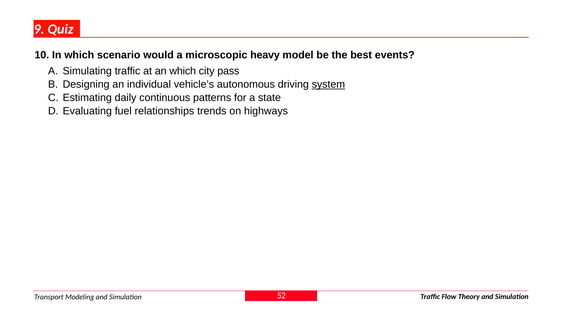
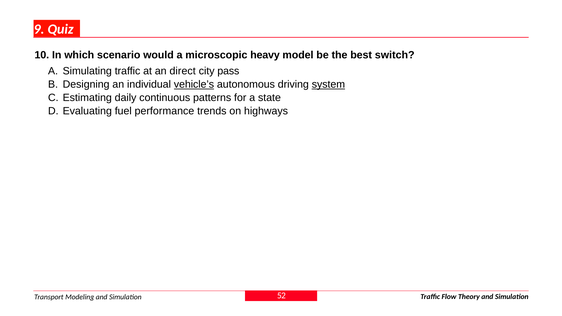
events: events -> switch
an which: which -> direct
vehicle’s underline: none -> present
relationships: relationships -> performance
